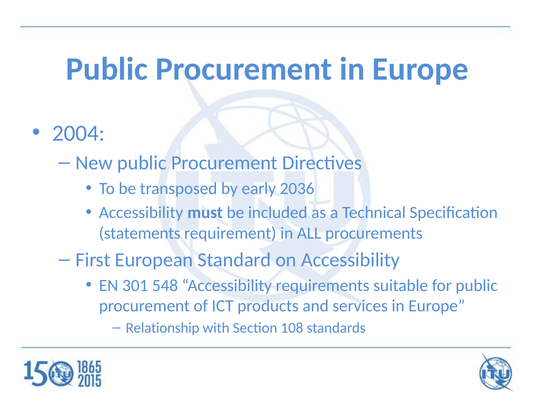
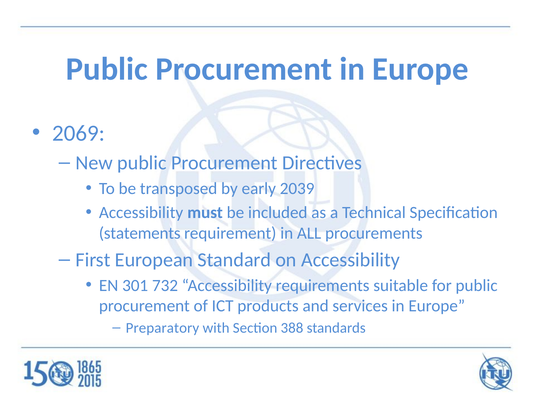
2004: 2004 -> 2069
2036: 2036 -> 2039
548: 548 -> 732
Relationship: Relationship -> Preparatory
108: 108 -> 388
